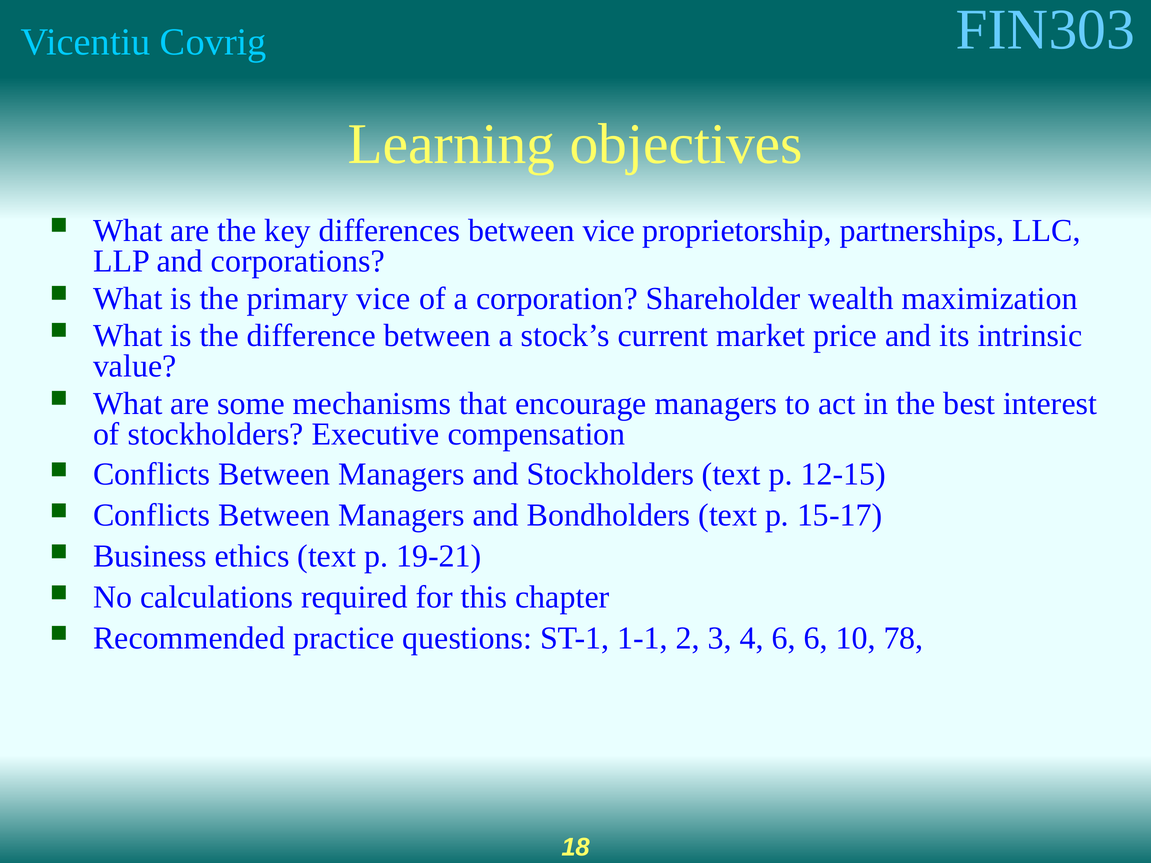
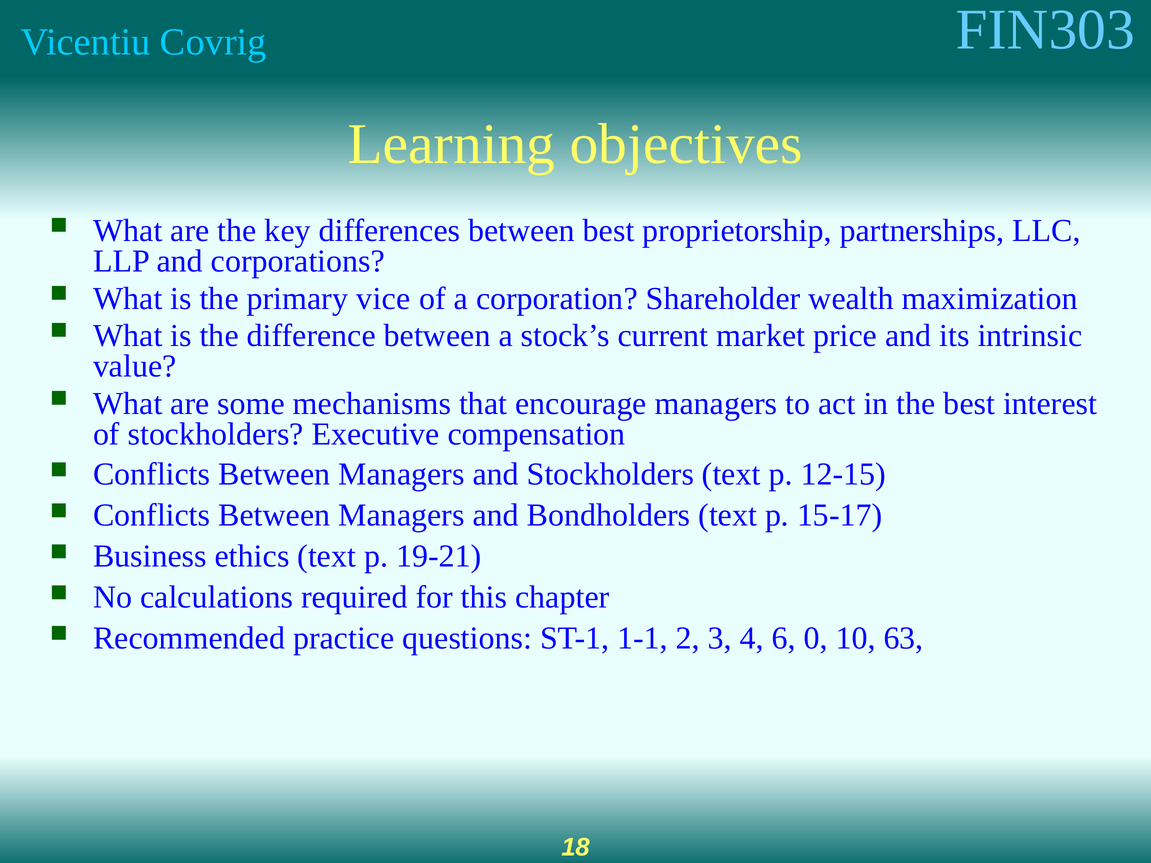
between vice: vice -> best
6 6: 6 -> 0
78: 78 -> 63
